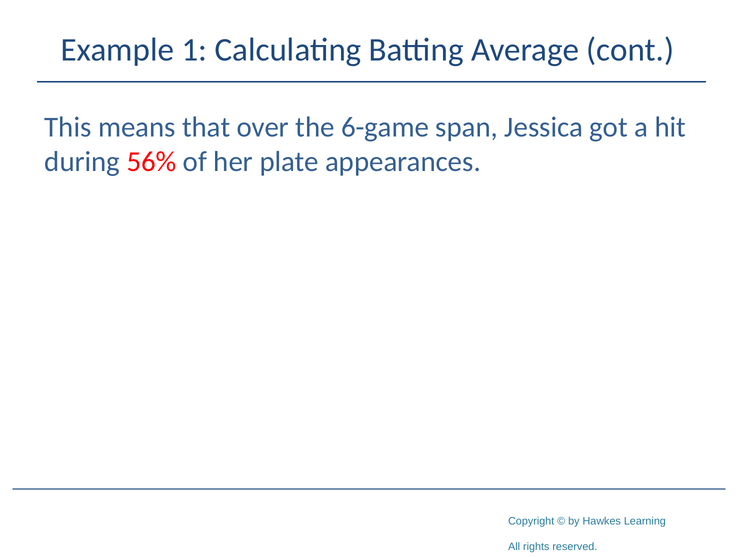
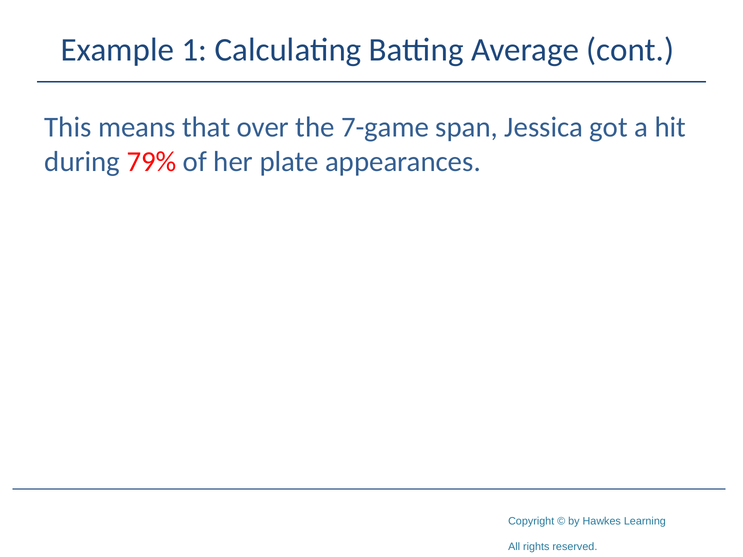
6-game: 6-game -> 7-game
56%: 56% -> 79%
